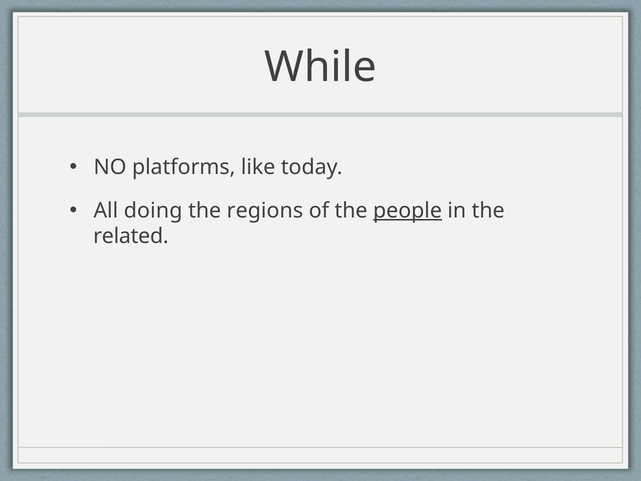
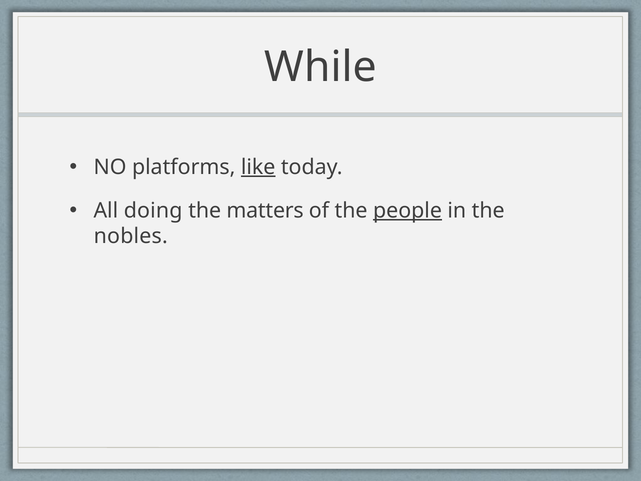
like underline: none -> present
regions: regions -> matters
related: related -> nobles
